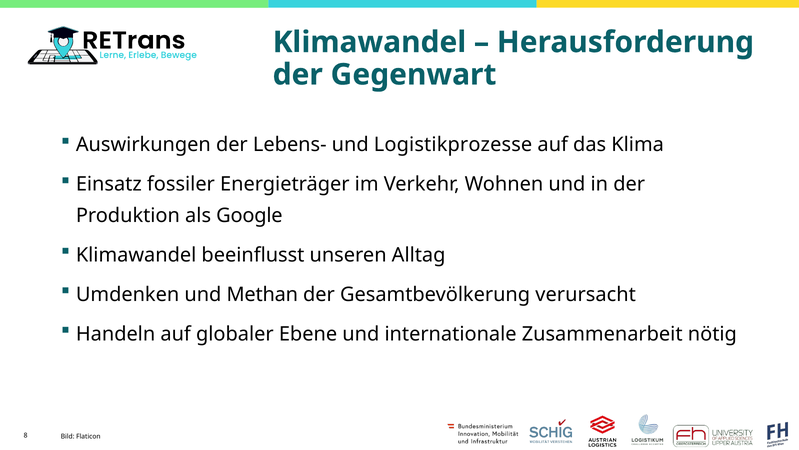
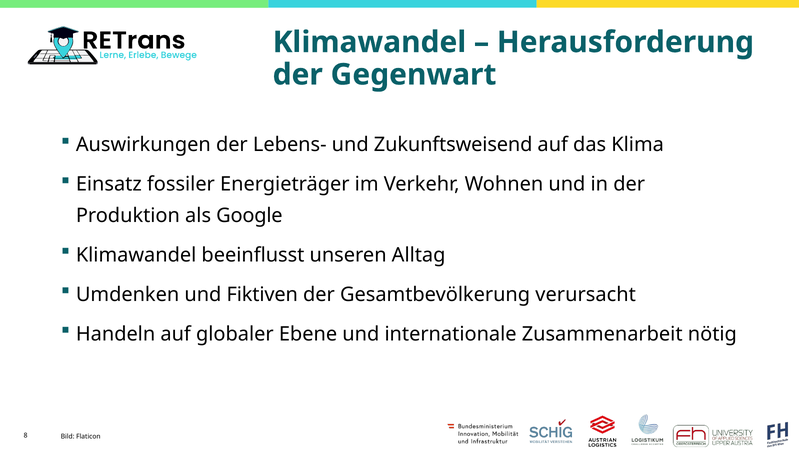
Logistikprozesse: Logistikprozesse -> Zukunftsweisend
Methan: Methan -> Fiktiven
